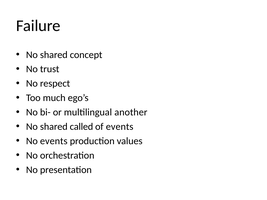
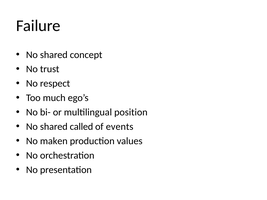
another: another -> position
No events: events -> maken
